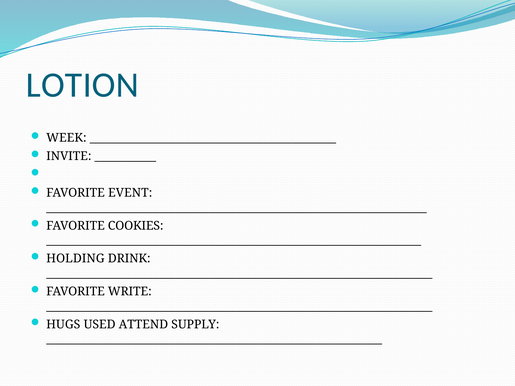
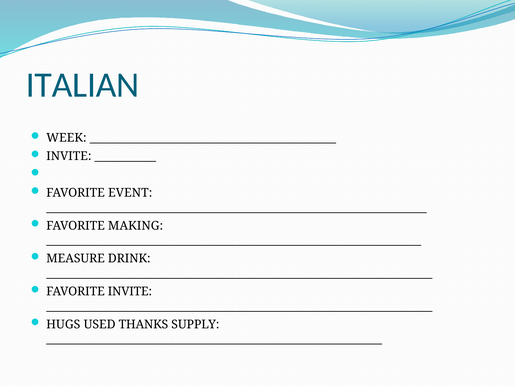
LOTION: LOTION -> ITALIAN
COOKIES: COOKIES -> MAKING
HOLDING: HOLDING -> MEASURE
FAVORITE WRITE: WRITE -> INVITE
ATTEND: ATTEND -> THANKS
